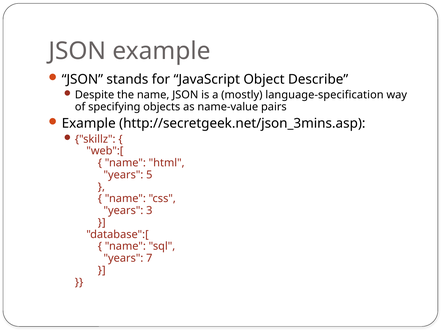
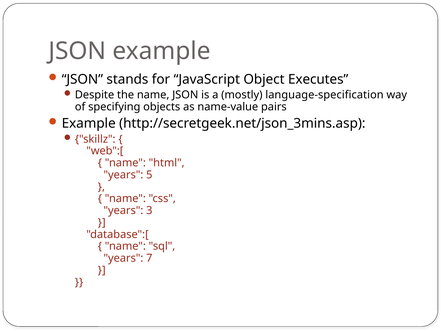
Describe: Describe -> Executes
